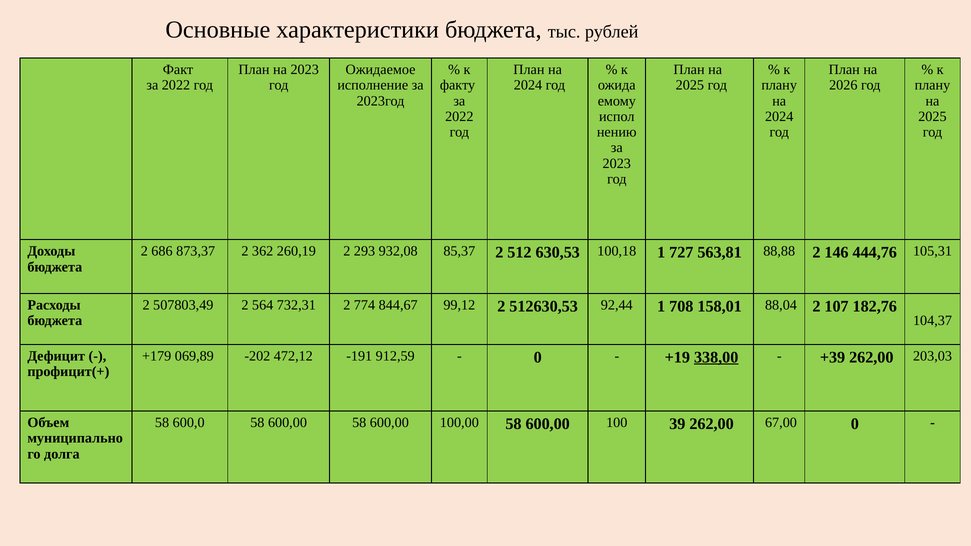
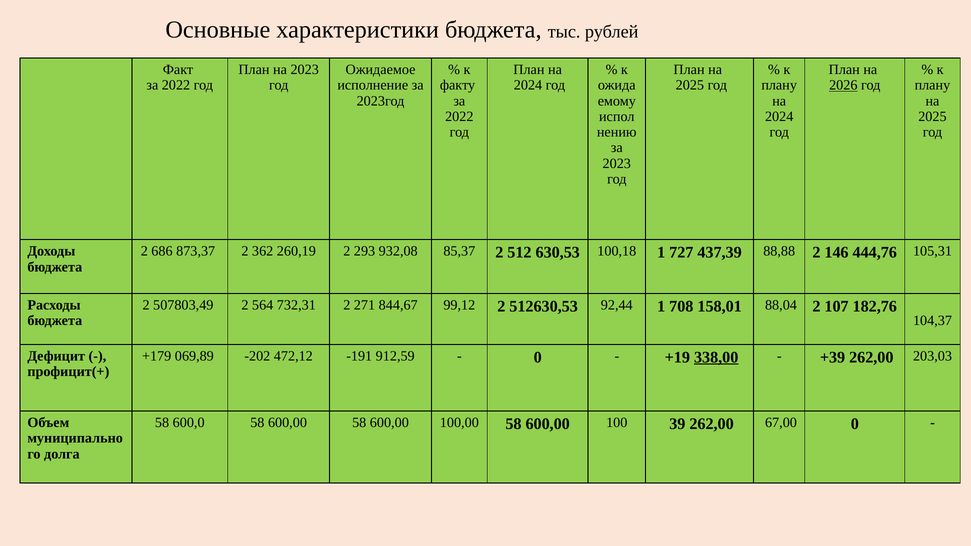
2026 underline: none -> present
563,81: 563,81 -> 437,39
774: 774 -> 271
